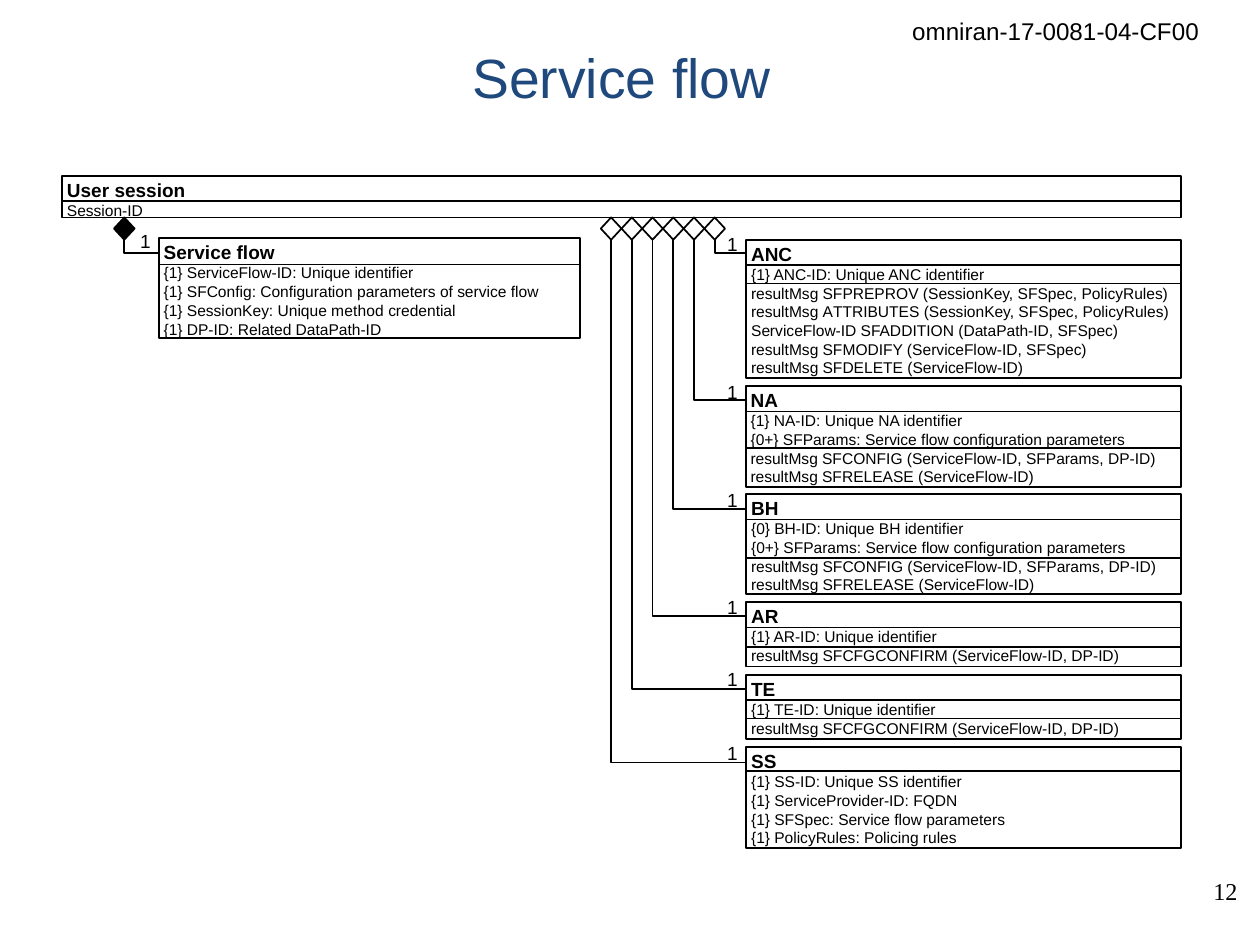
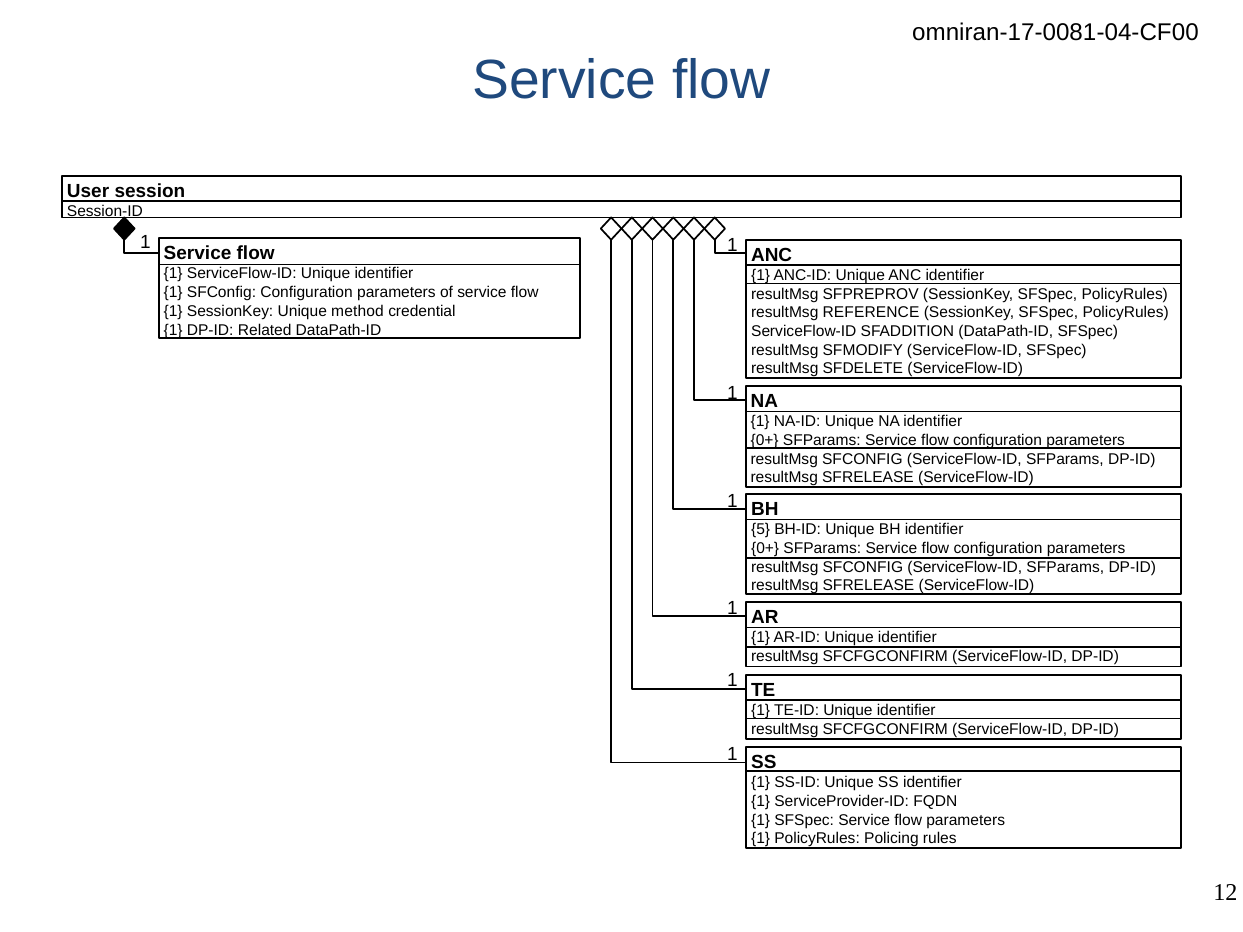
ATTRIBUTES: ATTRIBUTES -> REFERENCE
0: 0 -> 5
